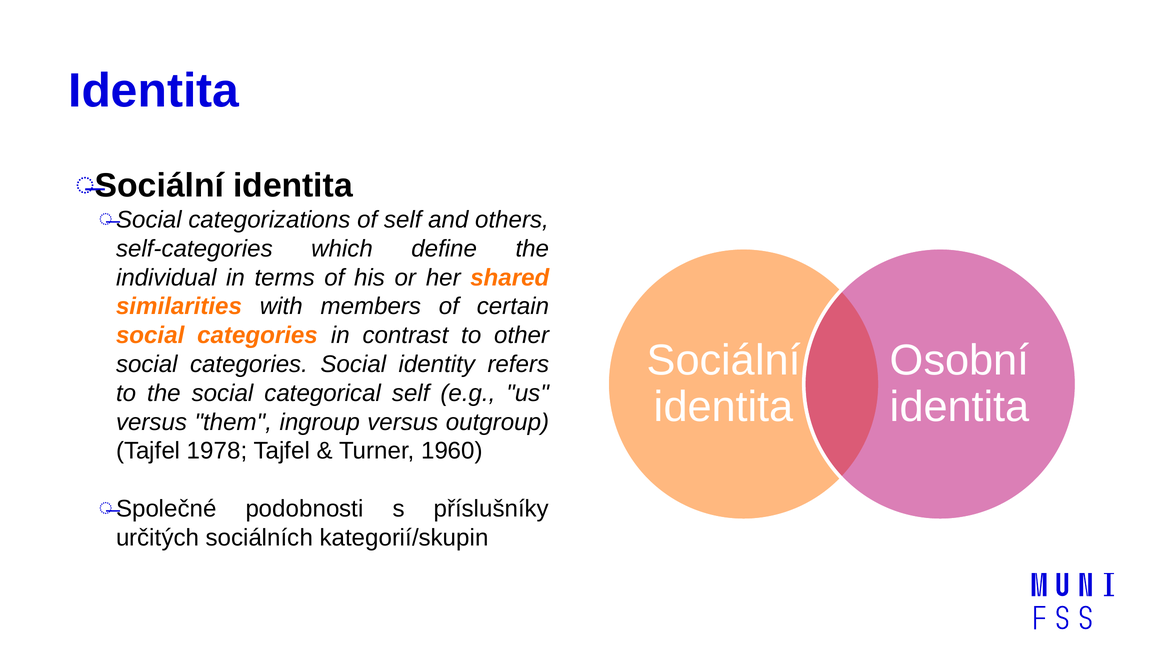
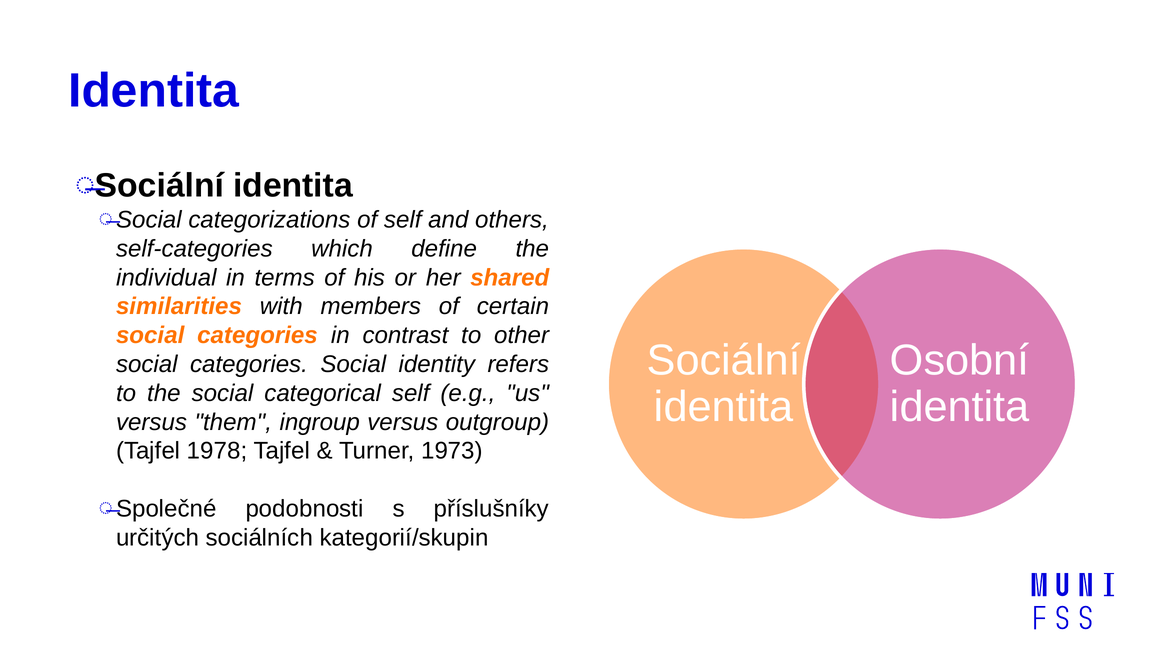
1960: 1960 -> 1973
